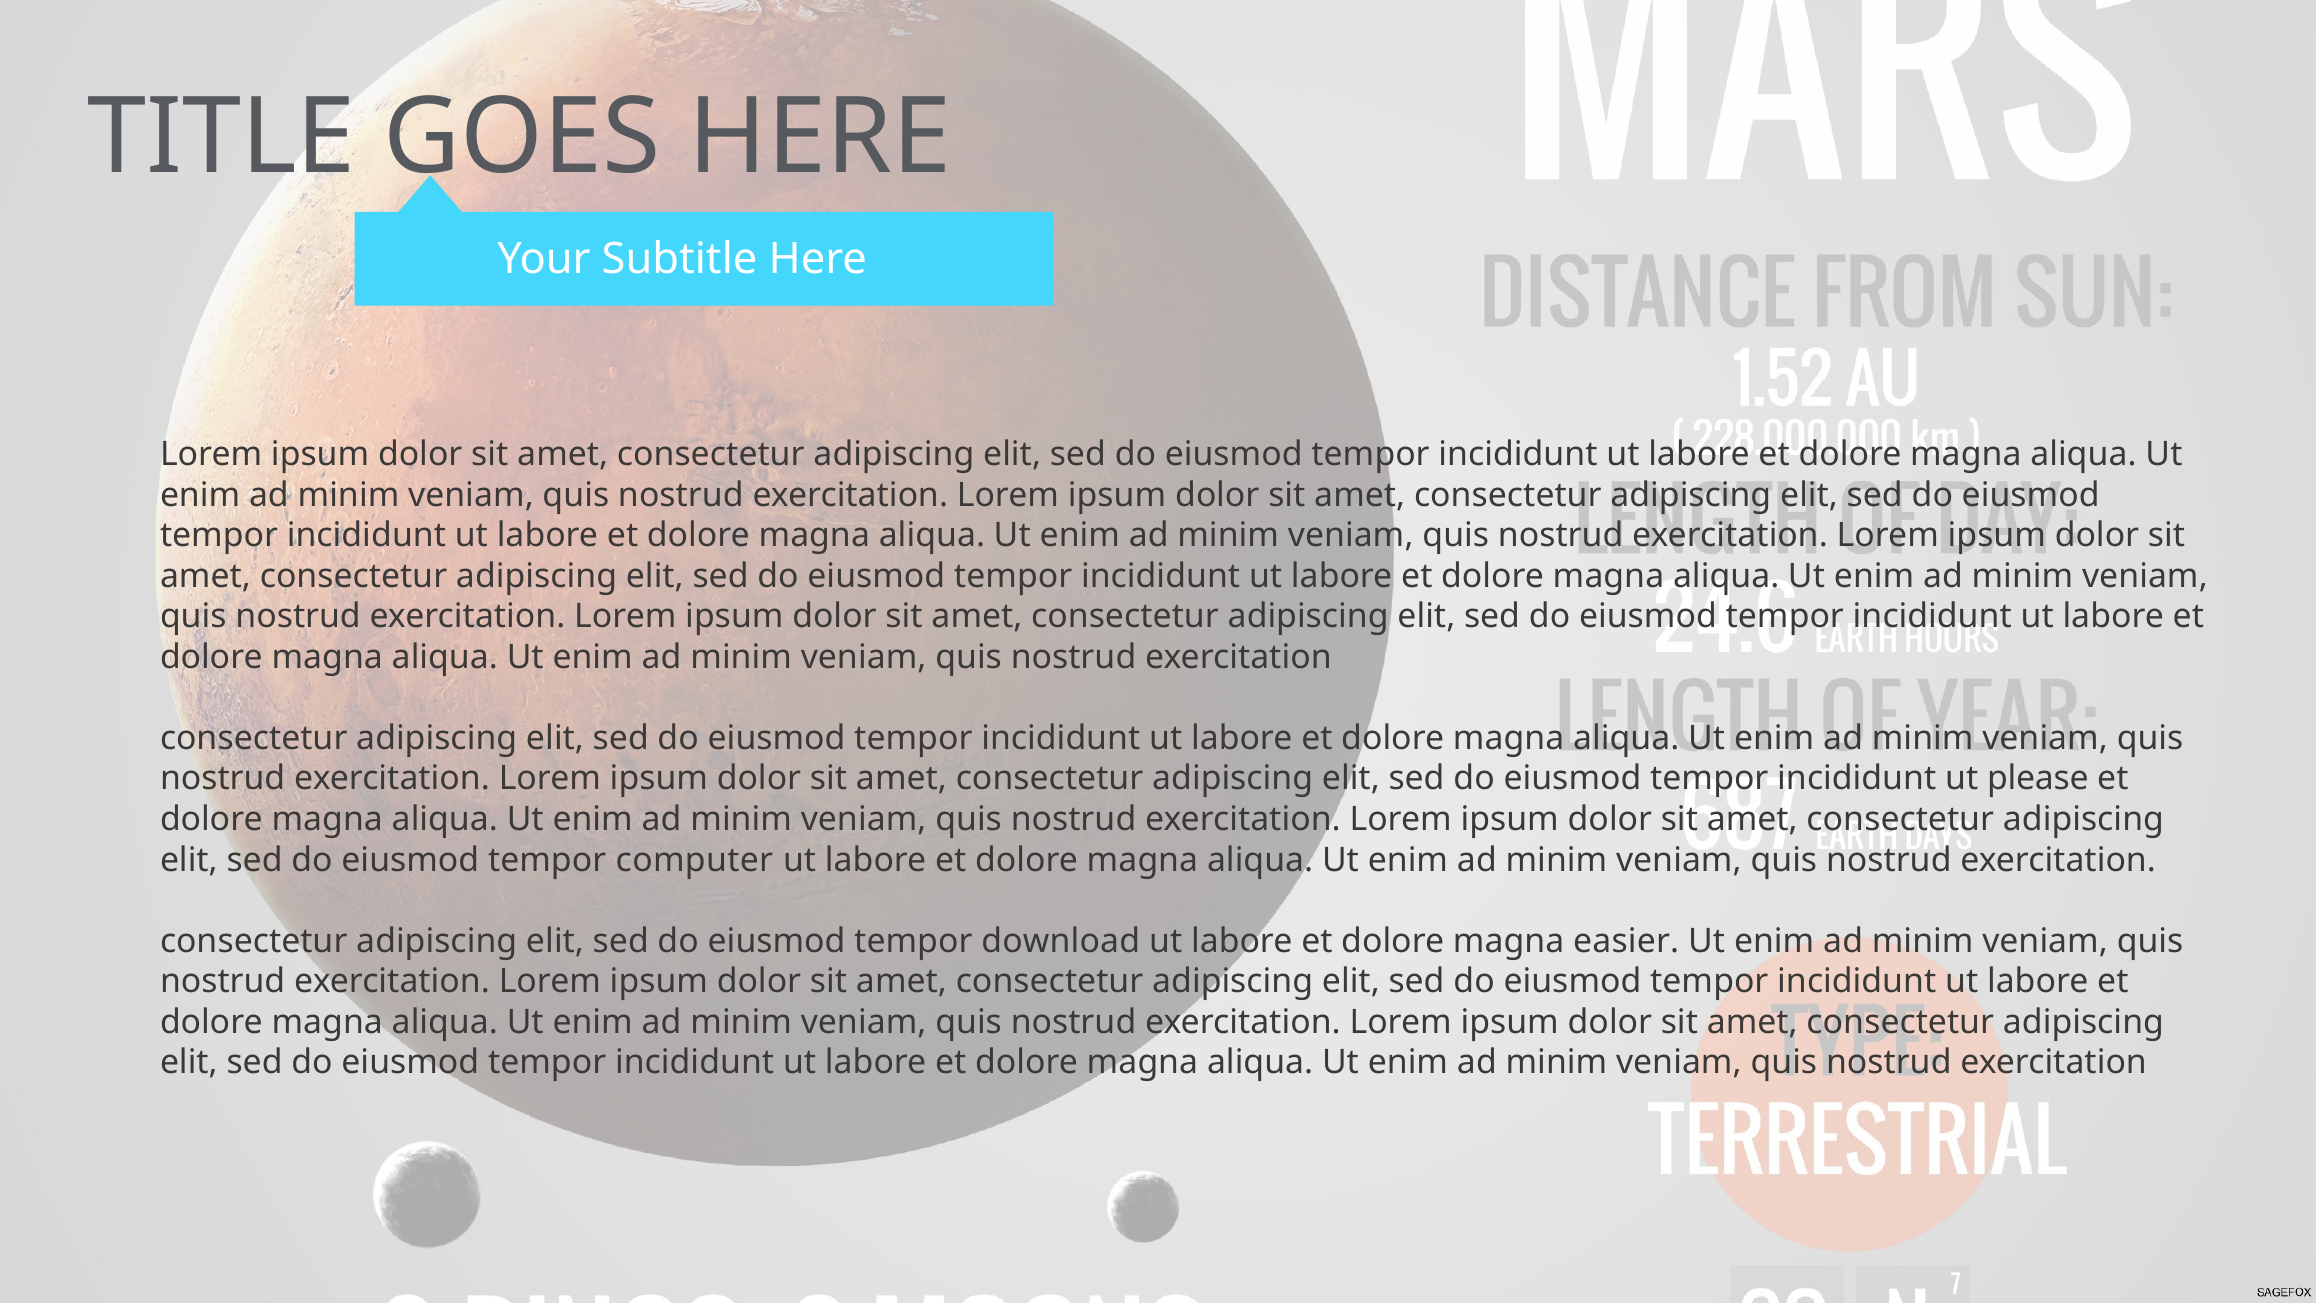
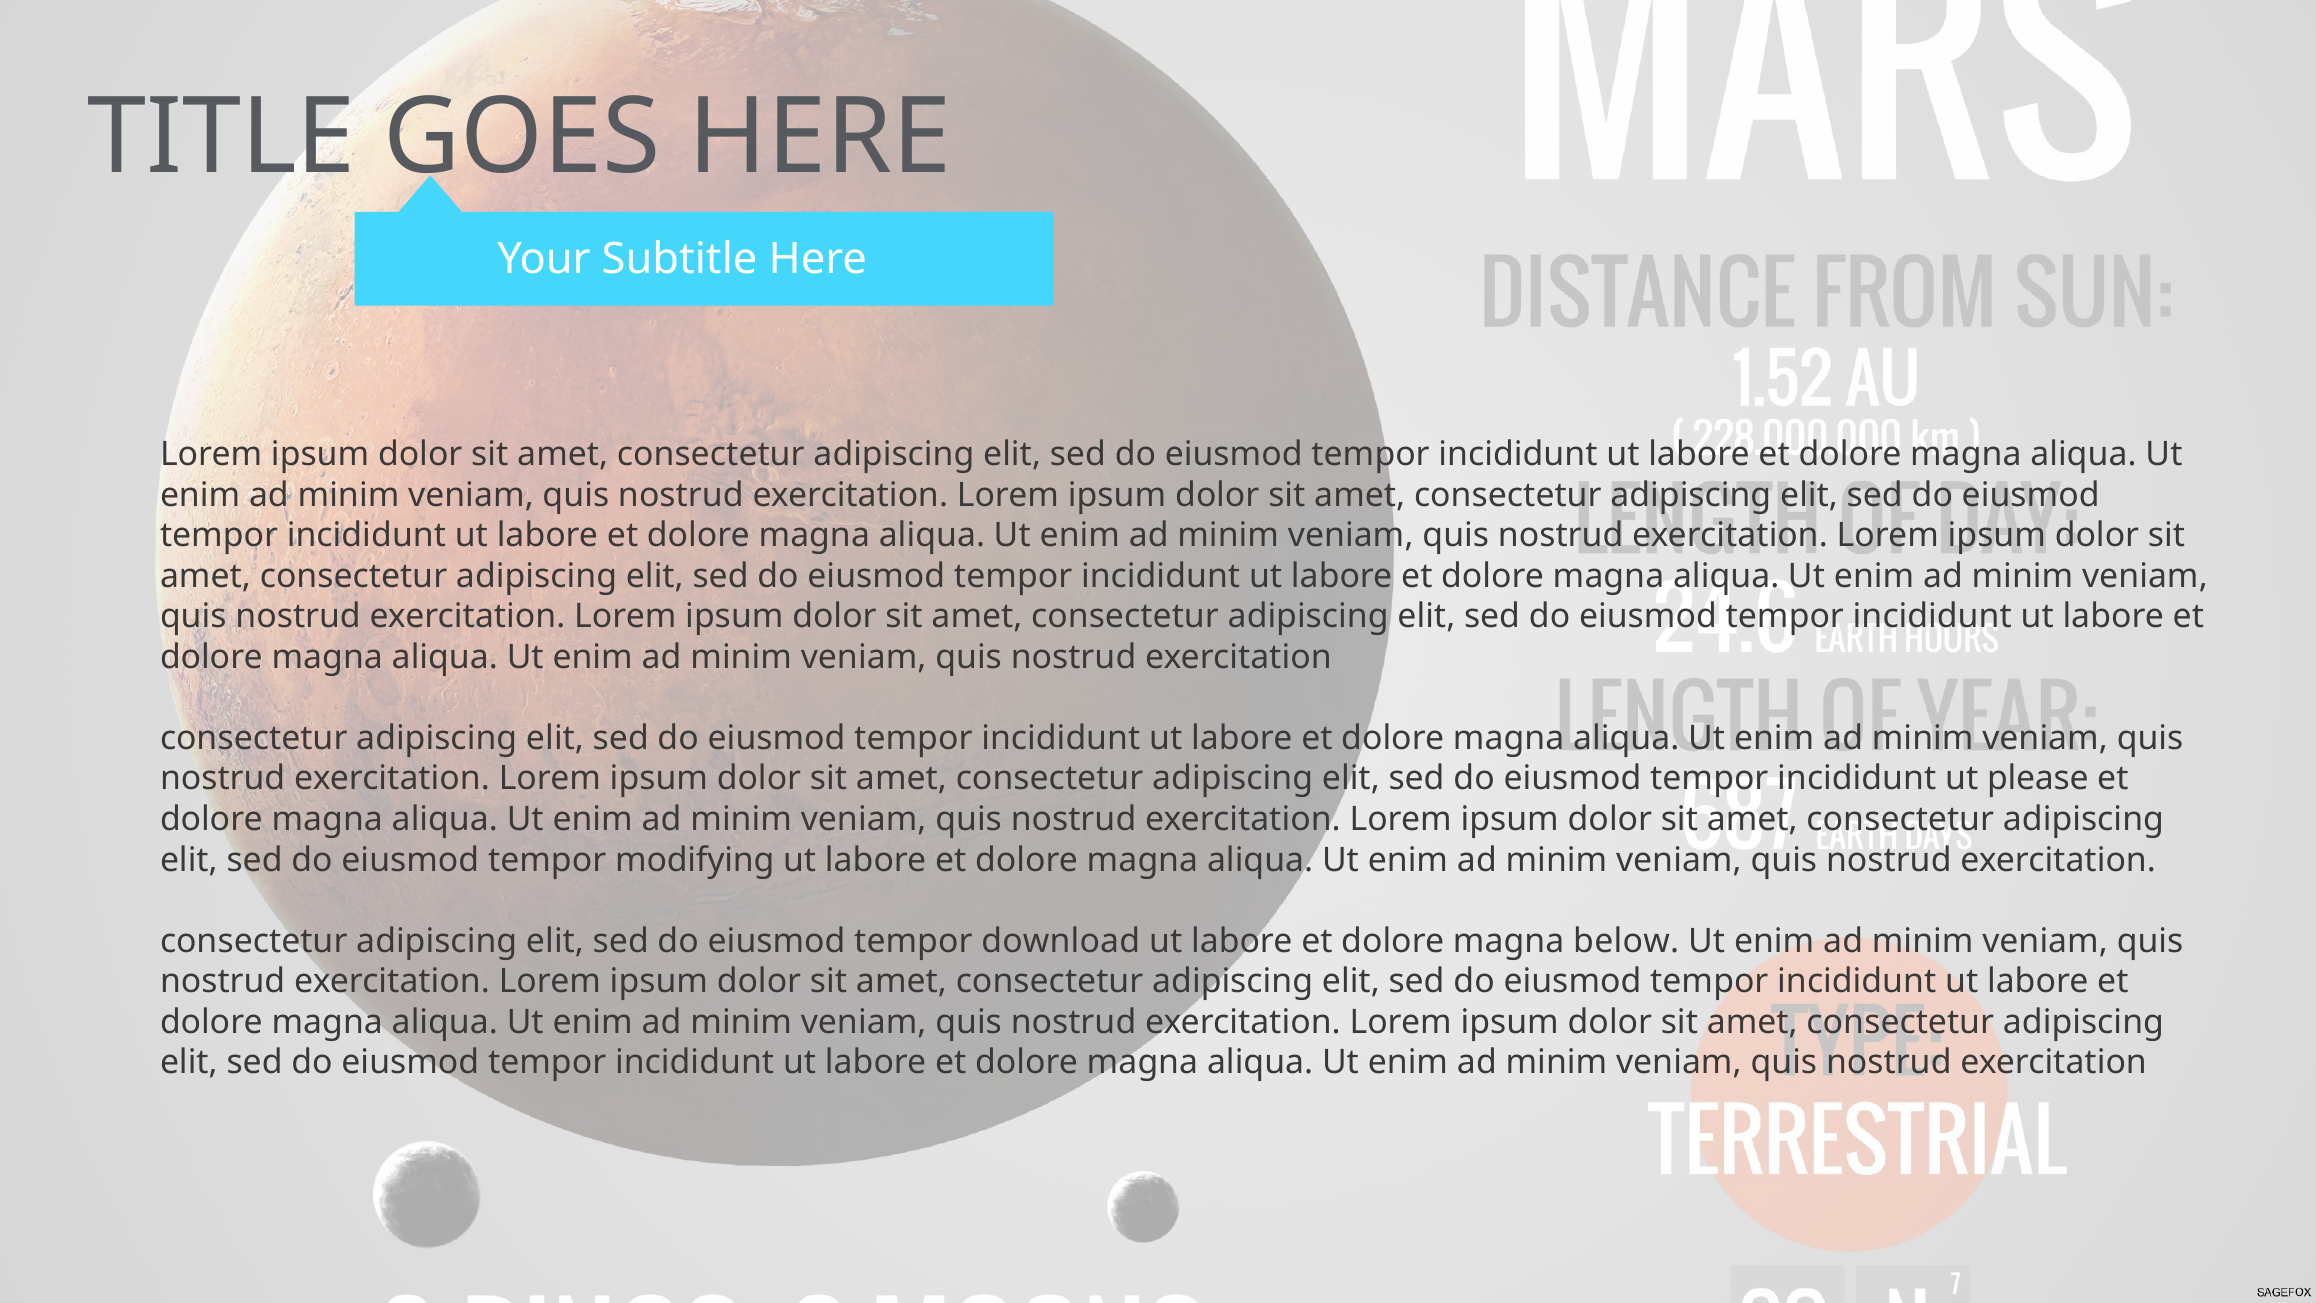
computer: computer -> modifying
easier: easier -> below
